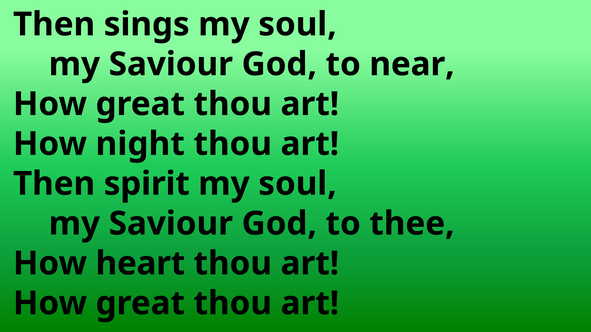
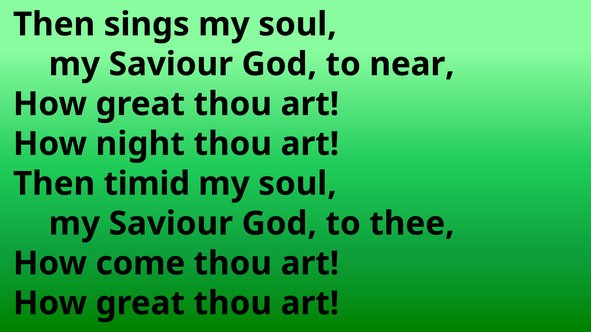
spirit: spirit -> timid
heart: heart -> come
